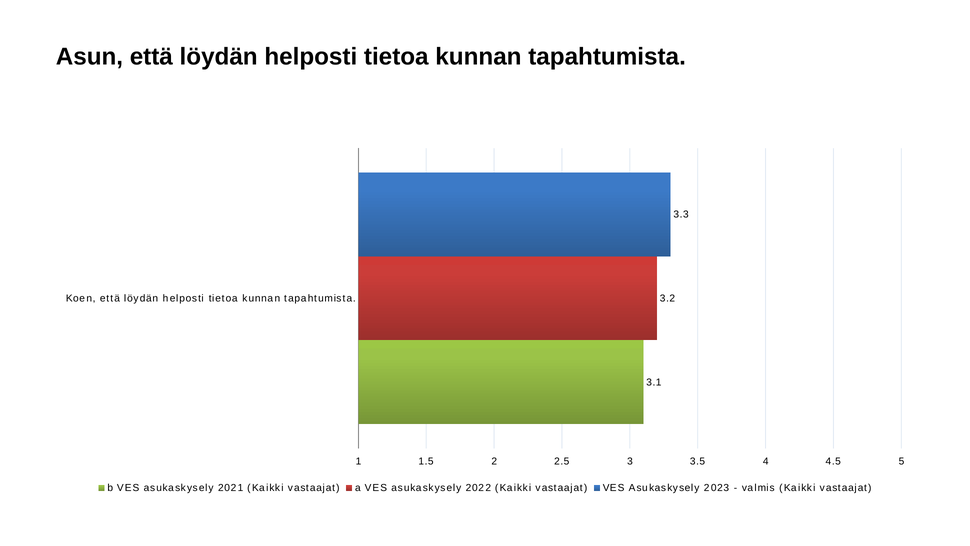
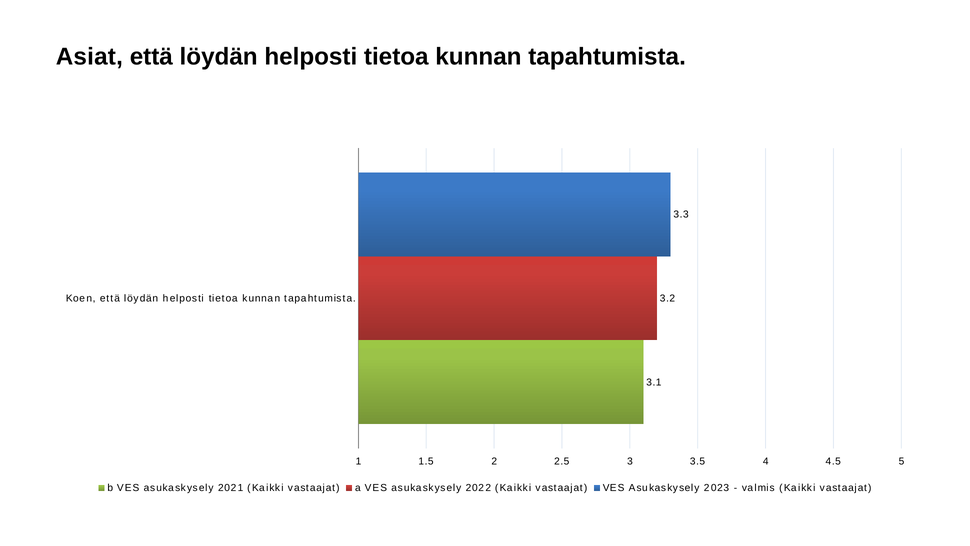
Asun: Asun -> Asiat
